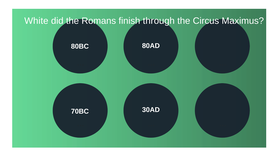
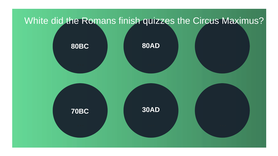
through: through -> quizzes
